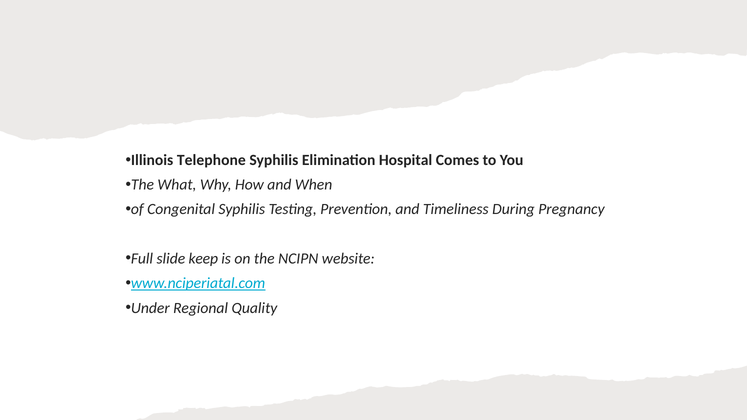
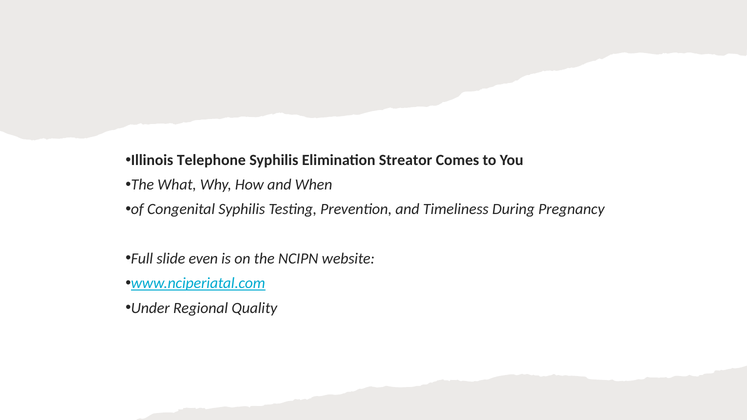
Hospital: Hospital -> Streator
keep: keep -> even
